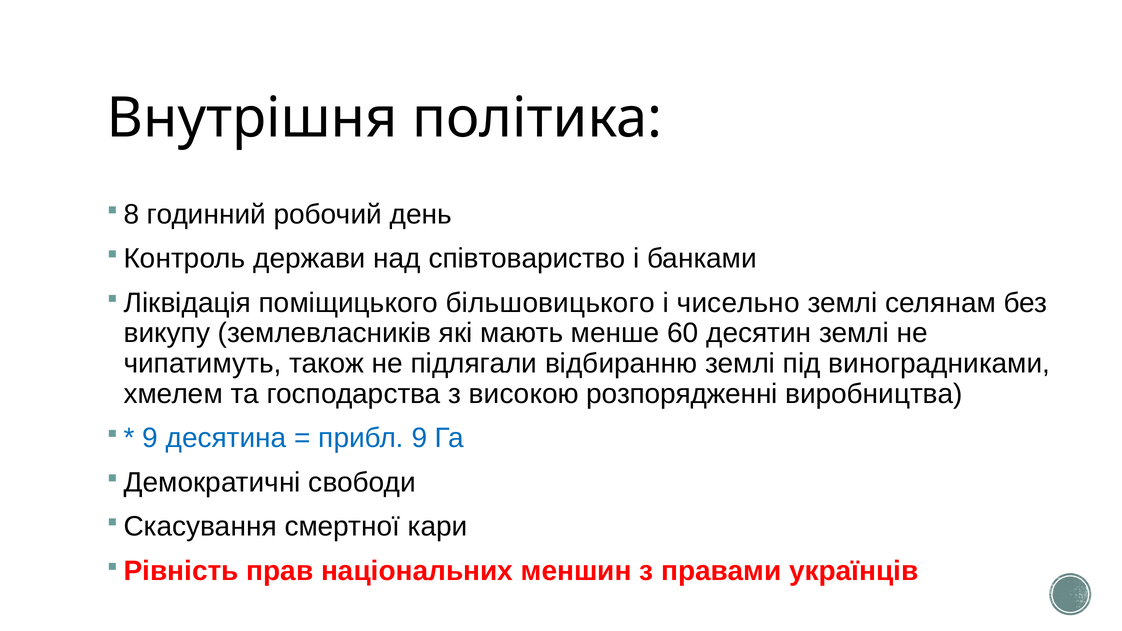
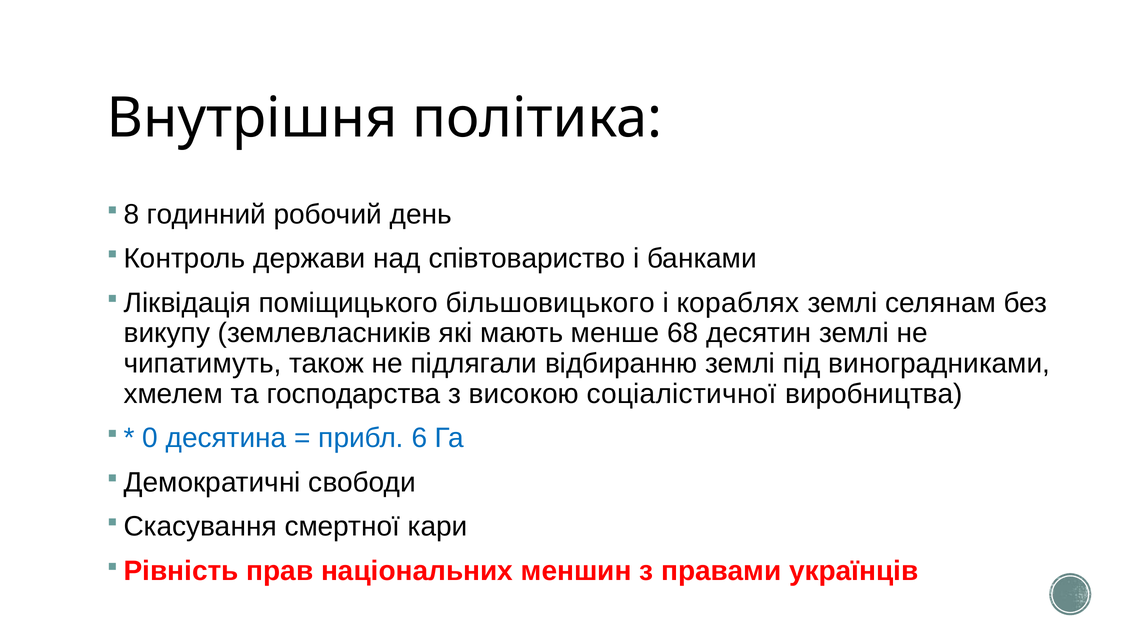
чисельно: чисельно -> кораблях
60: 60 -> 68
розпорядженні: розпорядженні -> соціалістичної
9 at (150, 438): 9 -> 0
прибл 9: 9 -> 6
